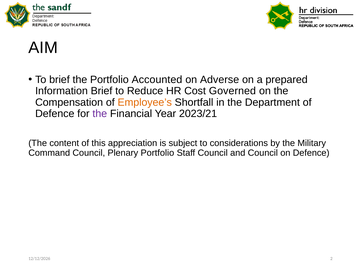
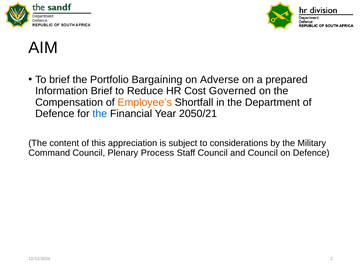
Accounted: Accounted -> Bargaining
the at (100, 114) colour: purple -> blue
2023/21: 2023/21 -> 2050/21
Plenary Portfolio: Portfolio -> Process
